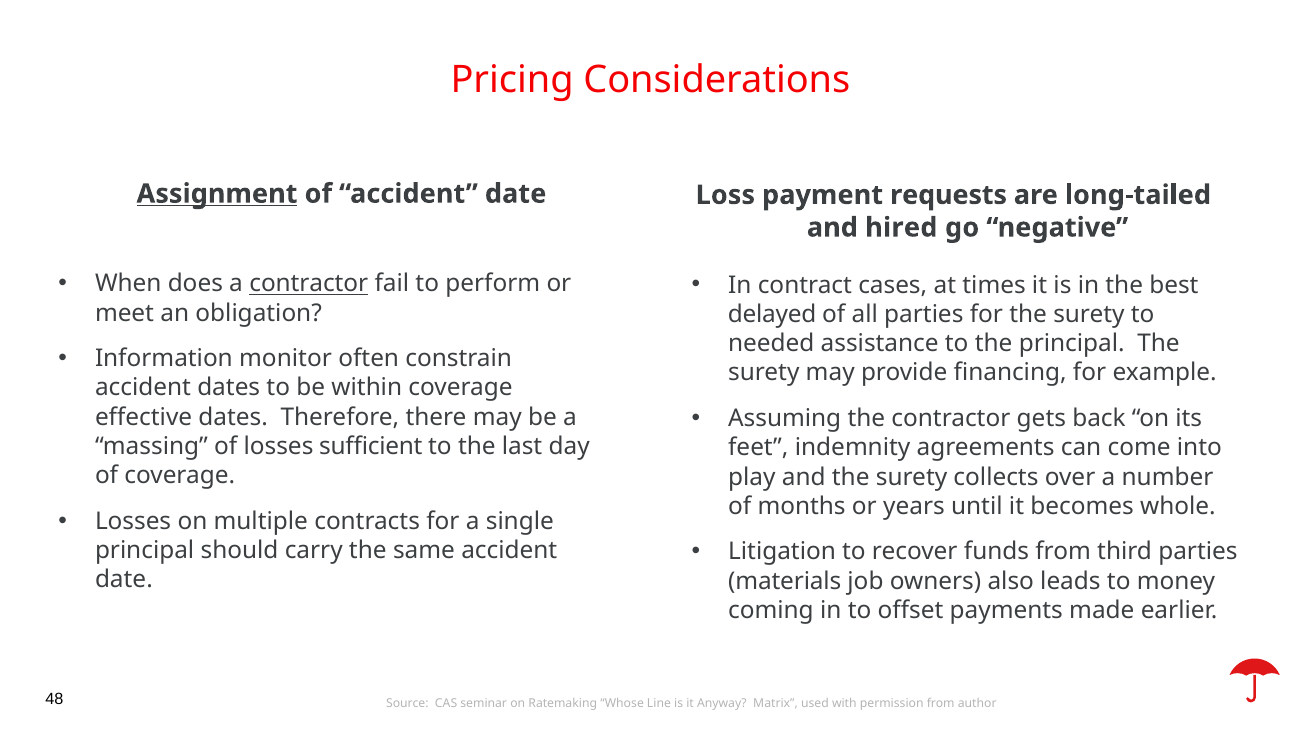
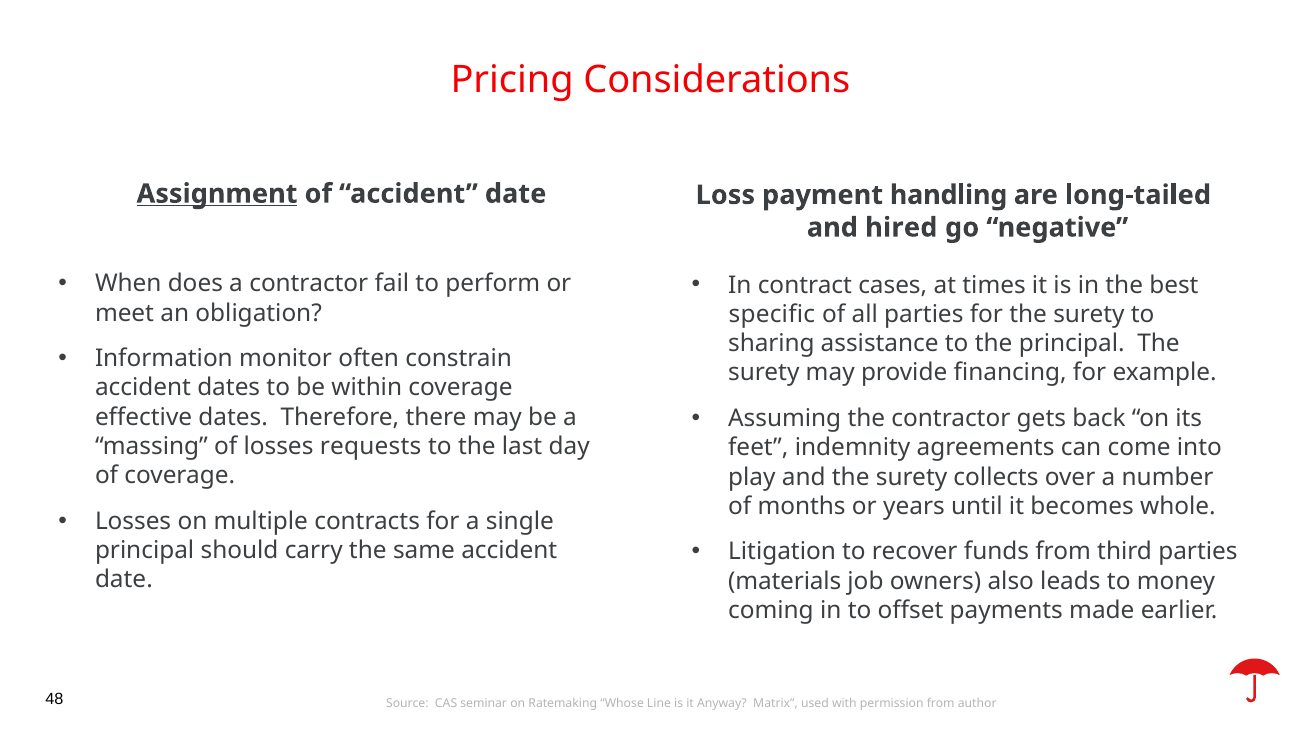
requests: requests -> handling
contractor at (309, 284) underline: present -> none
delayed: delayed -> specific
needed: needed -> sharing
sufficient: sufficient -> requests
